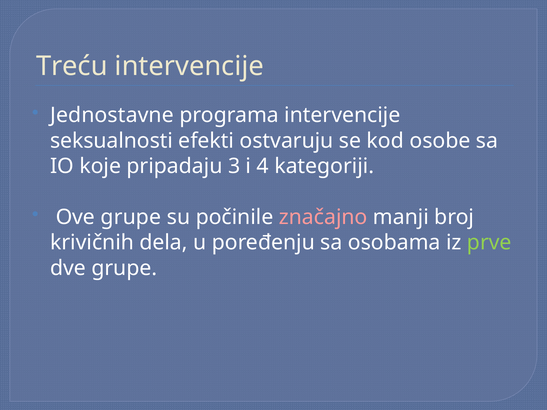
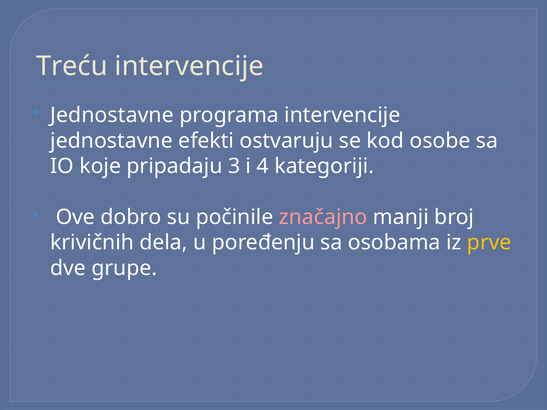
seksualnosti at (112, 141): seksualnosti -> jednostavne
Ove grupe: grupe -> dobro
prve colour: light green -> yellow
